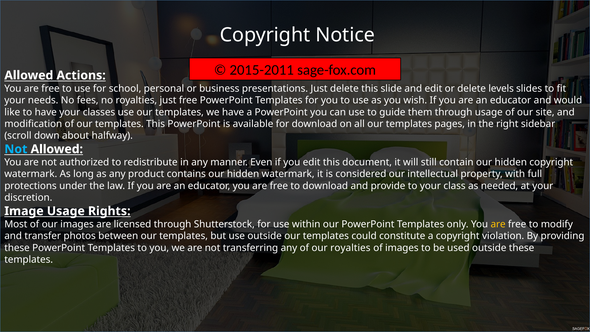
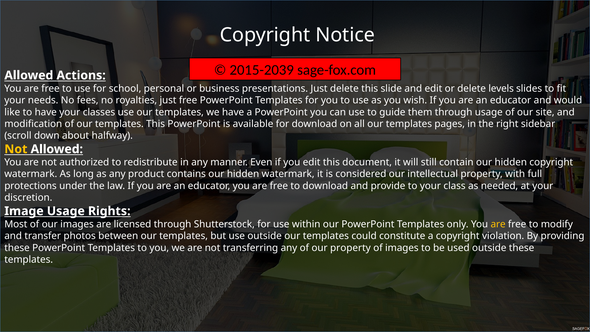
2015-2011: 2015-2011 -> 2015-2039
Not at (16, 149) colour: light blue -> yellow
our royalties: royalties -> property
